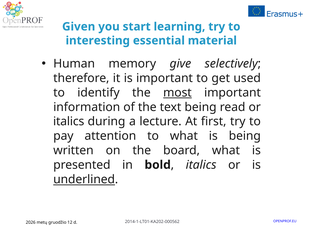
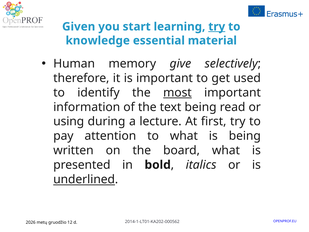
try at (217, 27) underline: none -> present
interesting: interesting -> knowledge
italics at (69, 121): italics -> using
